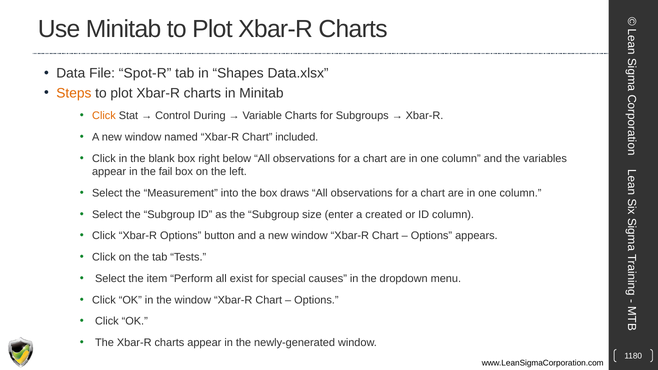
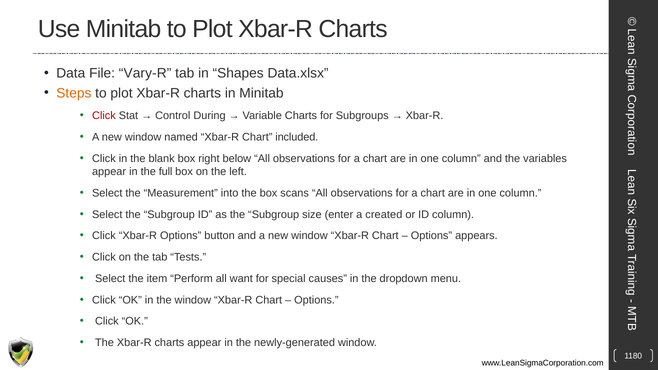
Spot-R: Spot-R -> Vary-R
Click at (104, 116) colour: orange -> red
fail: fail -> full
draws: draws -> scans
exist: exist -> want
